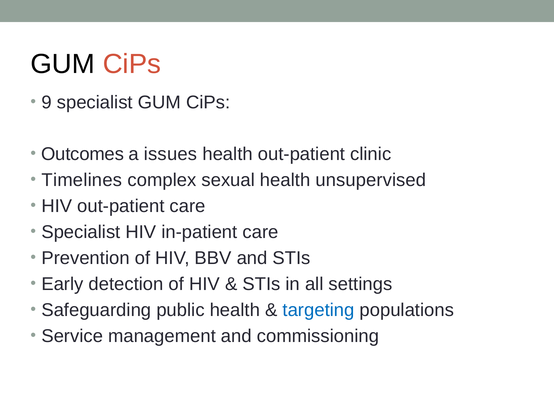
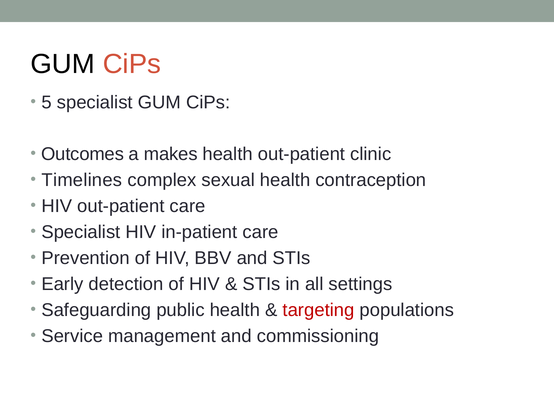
9: 9 -> 5
issues: issues -> makes
unsupervised: unsupervised -> contraception
targeting colour: blue -> red
